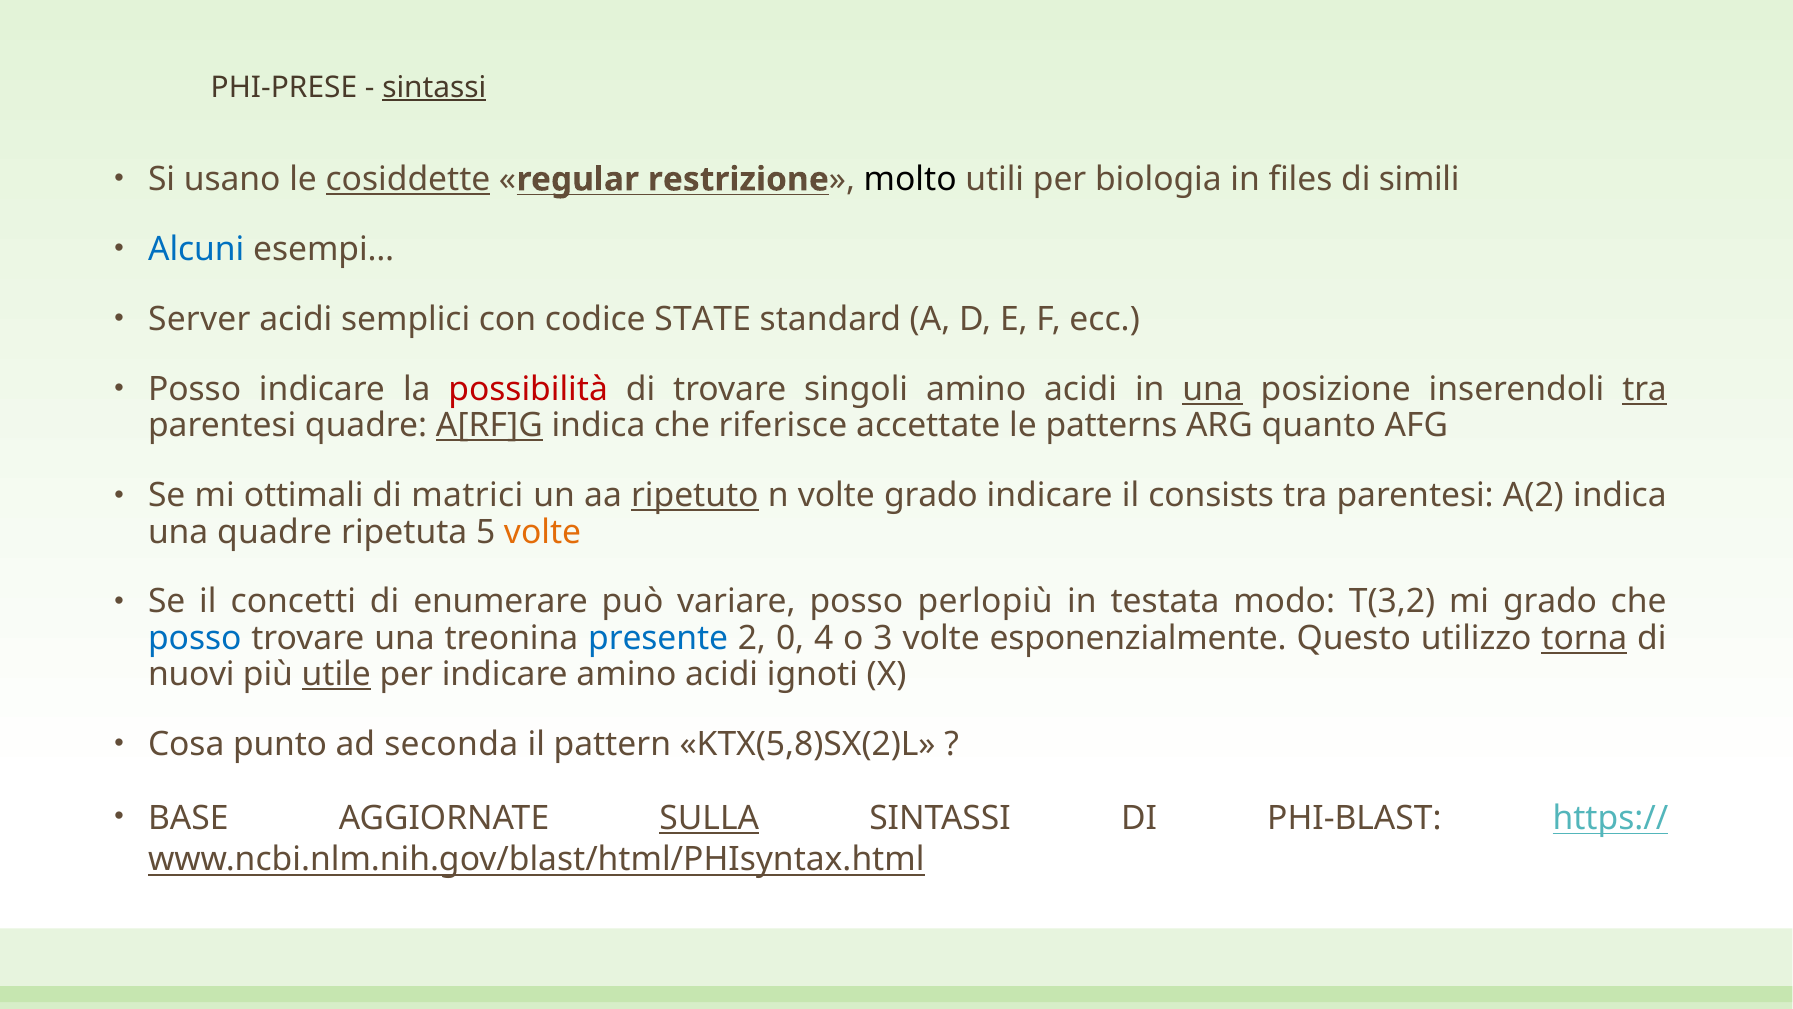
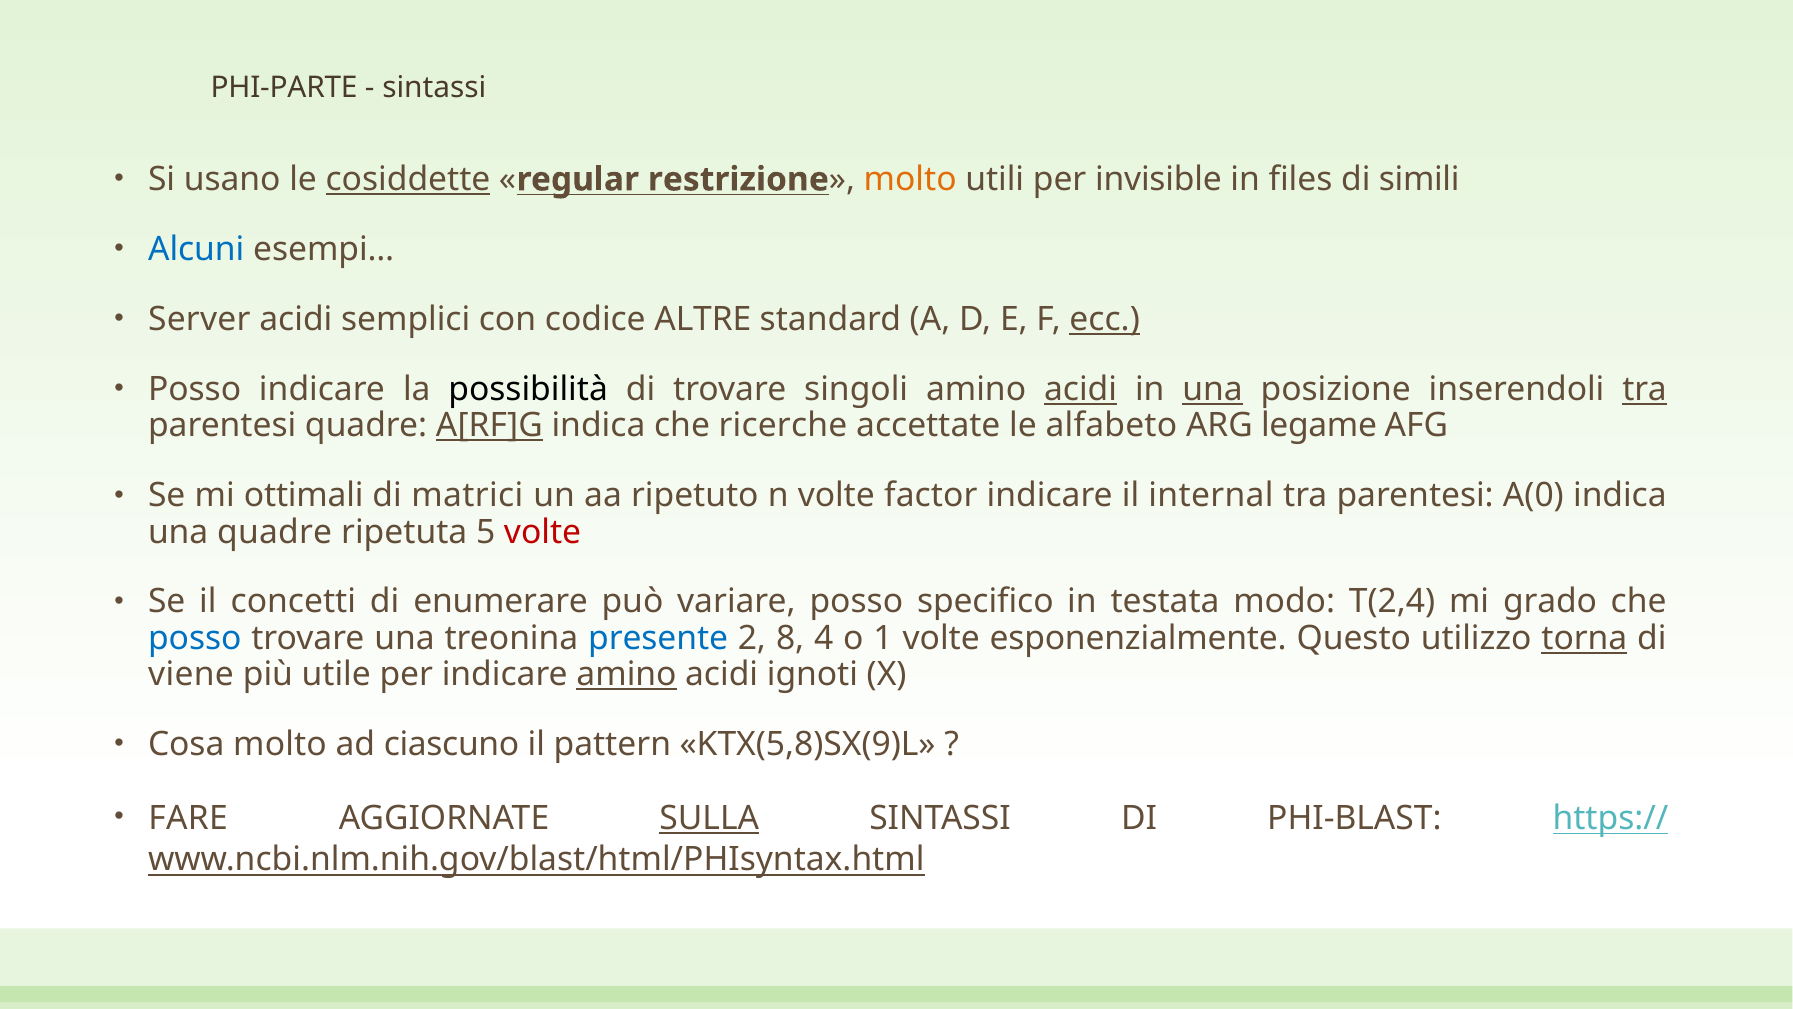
PHI-PRESE: PHI-PRESE -> PHI-PARTE
sintassi at (434, 87) underline: present -> none
molto at (910, 179) colour: black -> orange
biologia: biologia -> invisible
STATE: STATE -> ALTRE
ecc underline: none -> present
possibilità colour: red -> black
acidi at (1081, 389) underline: none -> present
riferisce: riferisce -> ricerche
patterns: patterns -> alfabeto
quanto: quanto -> legame
ripetuto underline: present -> none
volte grado: grado -> factor
consists: consists -> internal
A(2: A(2 -> A(0
volte at (543, 532) colour: orange -> red
perlopiù: perlopiù -> specifico
T(3,2: T(3,2 -> T(2,4
0: 0 -> 8
3: 3 -> 1
nuovi: nuovi -> viene
utile underline: present -> none
amino at (627, 674) underline: none -> present
Cosa punto: punto -> molto
seconda: seconda -> ciascuno
KTX(5,8)SX(2)L: KTX(5,8)SX(2)L -> KTX(5,8)SX(9)L
BASE: BASE -> FARE
